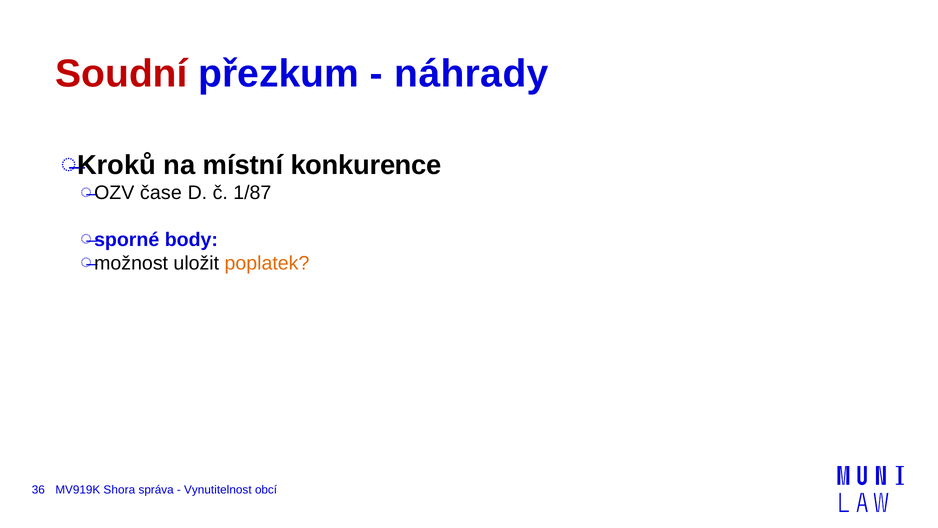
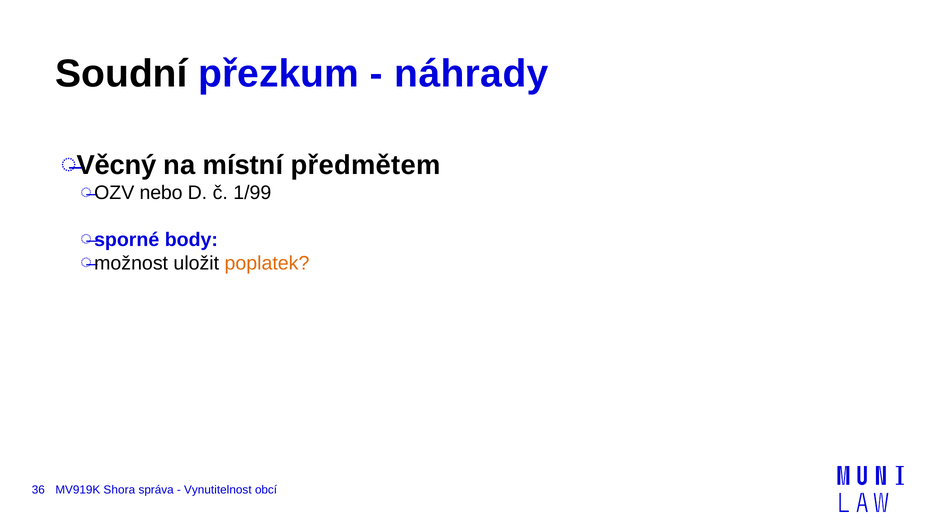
Soudní colour: red -> black
Kroků: Kroků -> Věcný
konkurence: konkurence -> předmětem
čase: čase -> nebo
1/87: 1/87 -> 1/99
